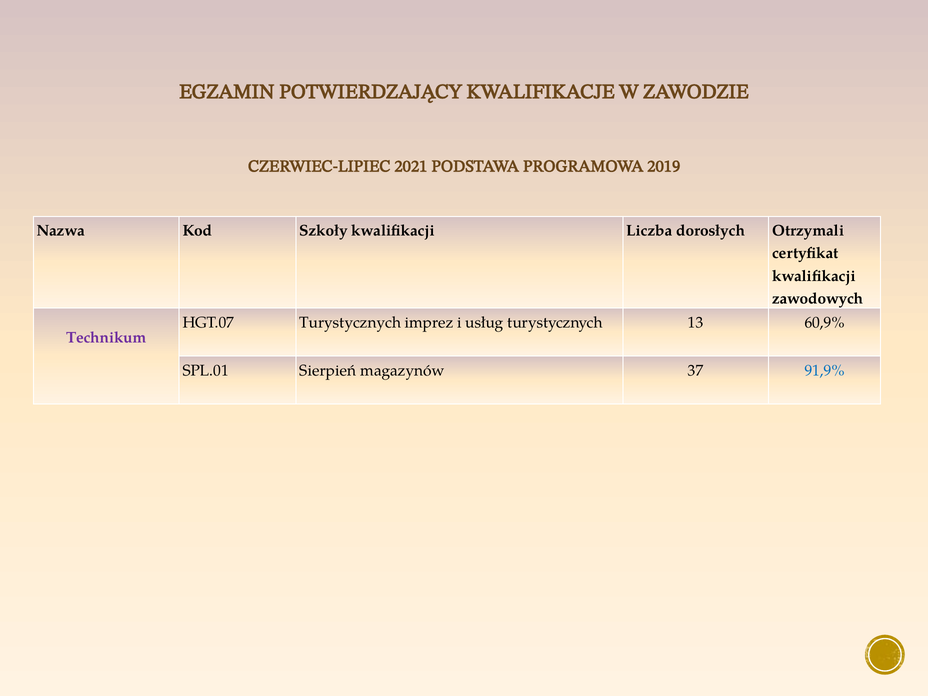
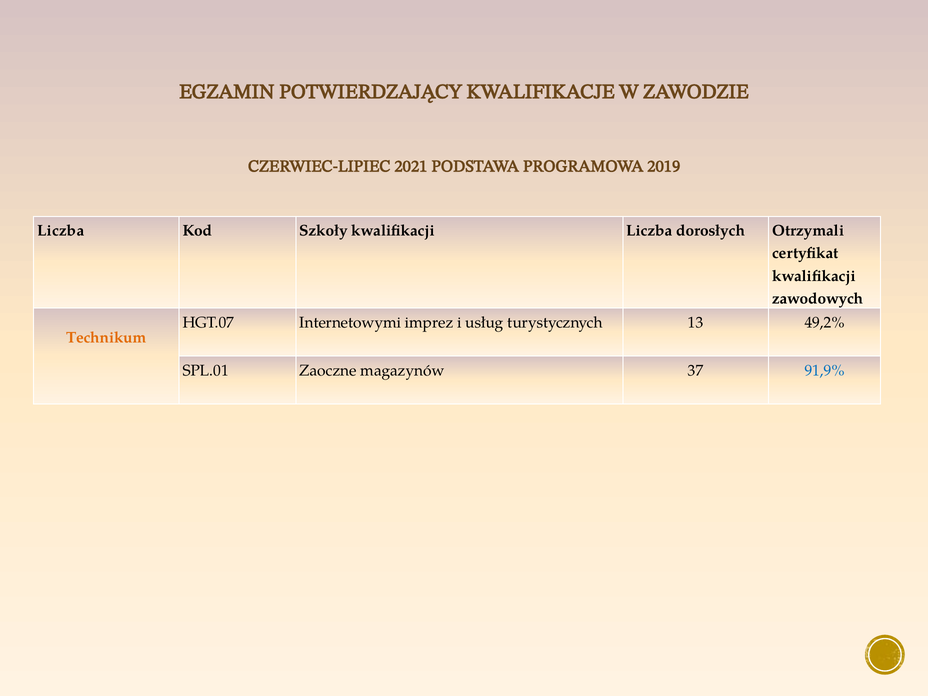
Nazwa at (61, 231): Nazwa -> Liczba
HGT.07 Turystycznych: Turystycznych -> Internetowymi
60,9%: 60,9% -> 49,2%
Technikum colour: purple -> orange
Sierpień: Sierpień -> Zaoczne
